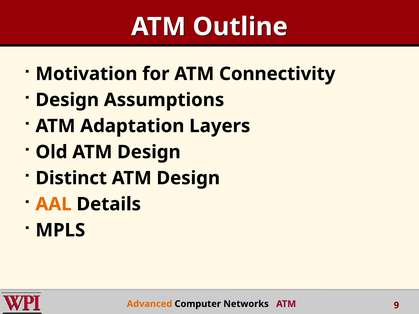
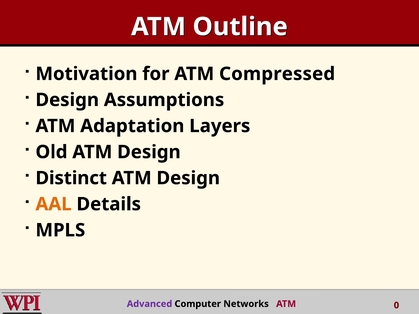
Connectivity: Connectivity -> Compressed
Advanced colour: orange -> purple
9: 9 -> 0
